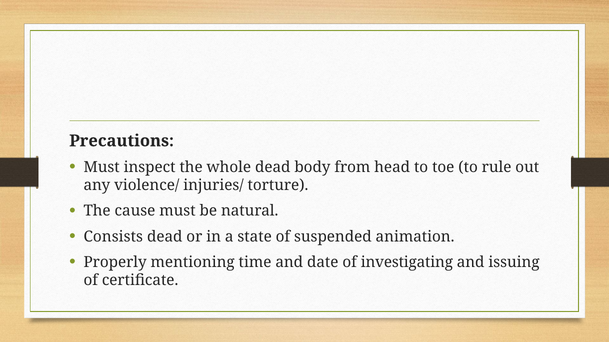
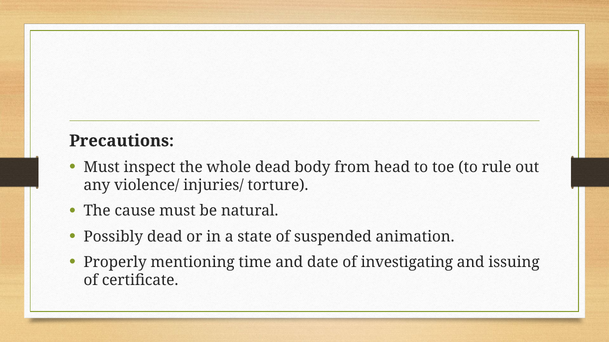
Consists: Consists -> Possibly
